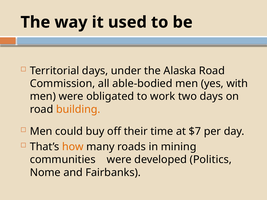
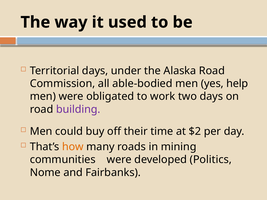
with: with -> help
building colour: orange -> purple
$7: $7 -> $2
